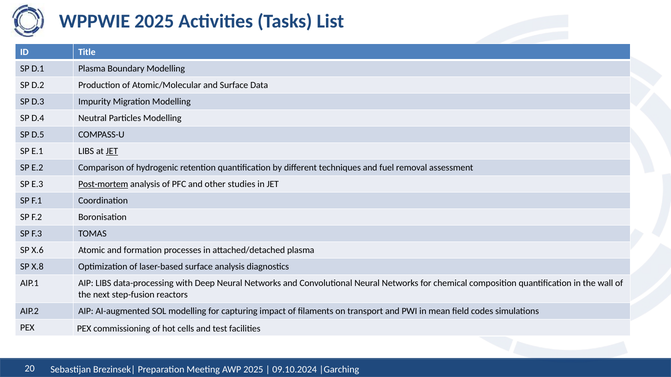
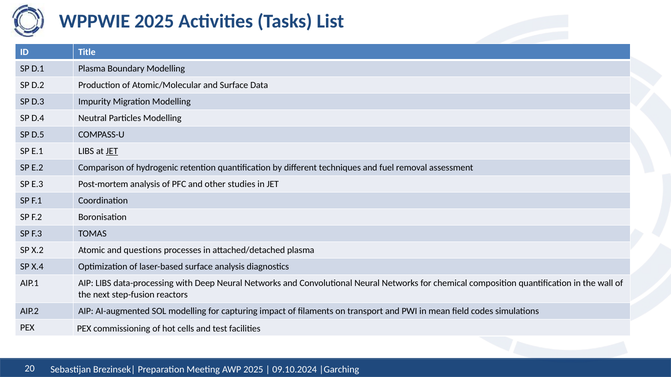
Post-mortem underline: present -> none
X.6: X.6 -> X.2
formation: formation -> questions
X.8: X.8 -> X.4
